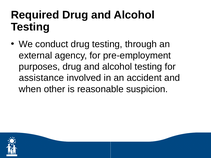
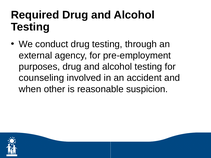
assistance: assistance -> counseling
